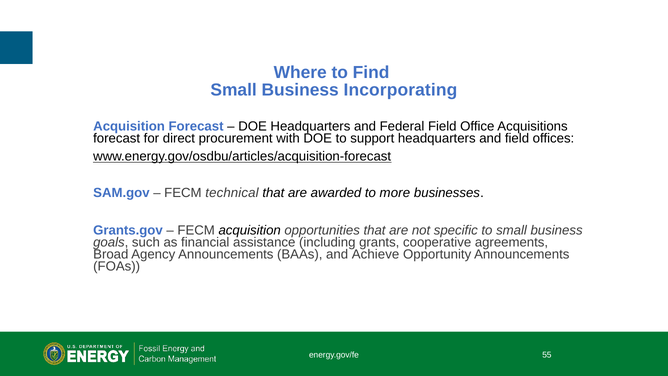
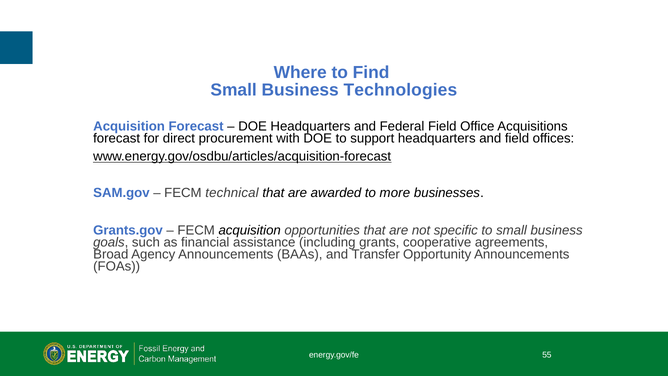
Incorporating: Incorporating -> Technologies
Achieve: Achieve -> Transfer
